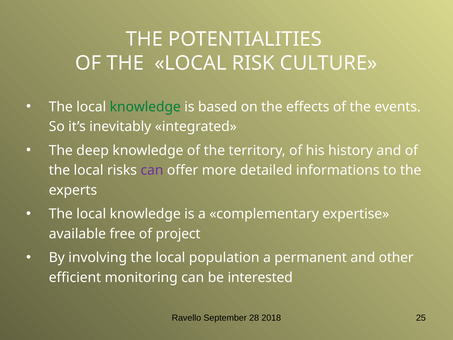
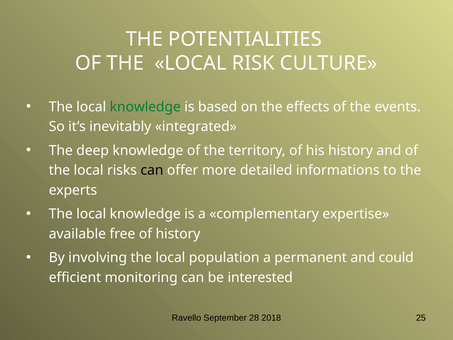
can at (152, 170) colour: purple -> black
of project: project -> history
other: other -> could
